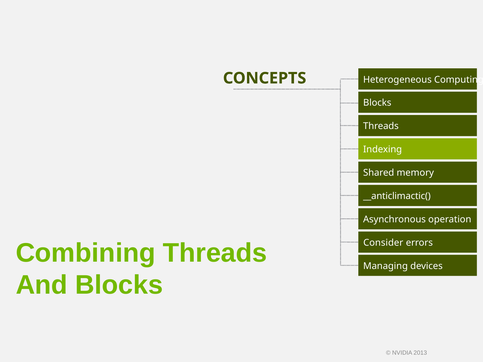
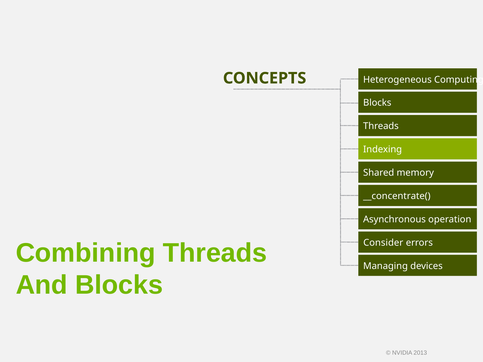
__anticlimactic(: __anticlimactic( -> __concentrate(
